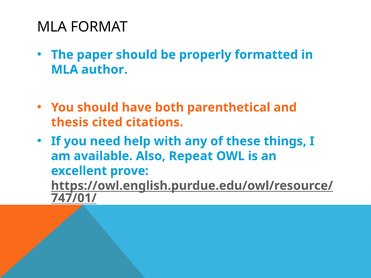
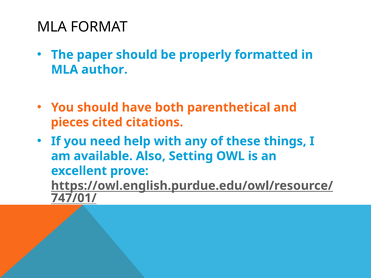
thesis: thesis -> pieces
Repeat: Repeat -> Setting
